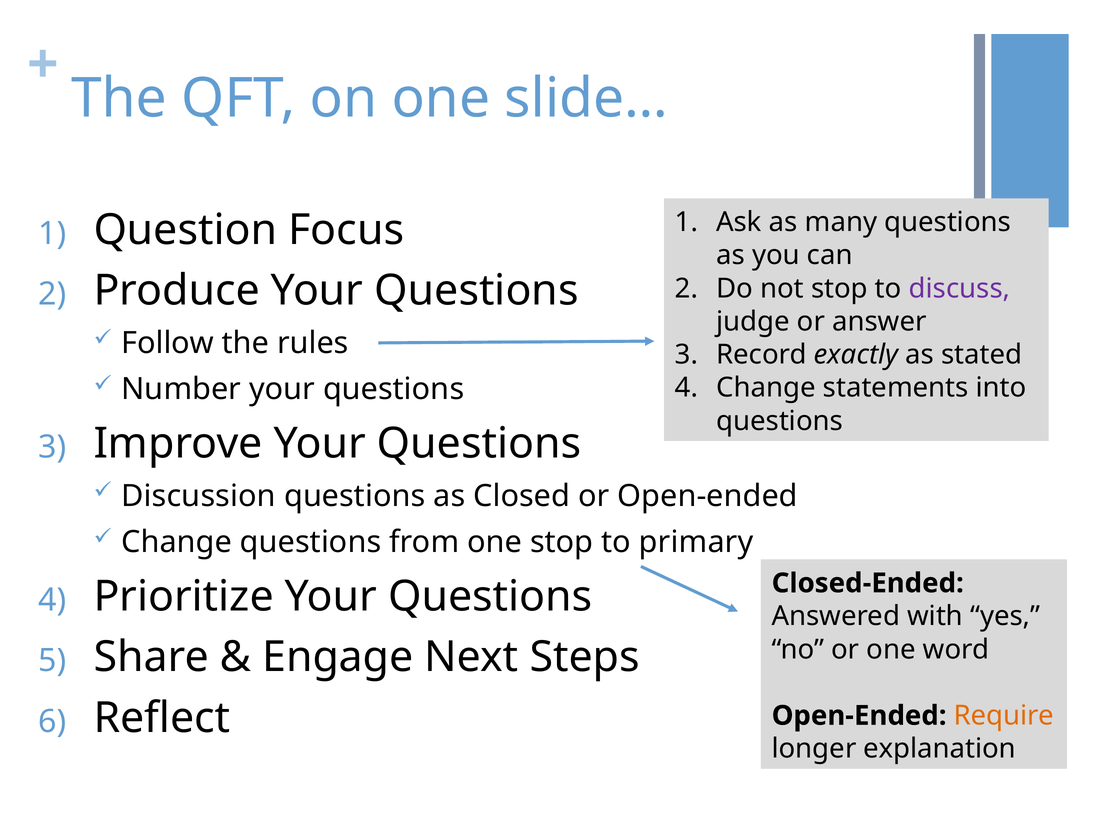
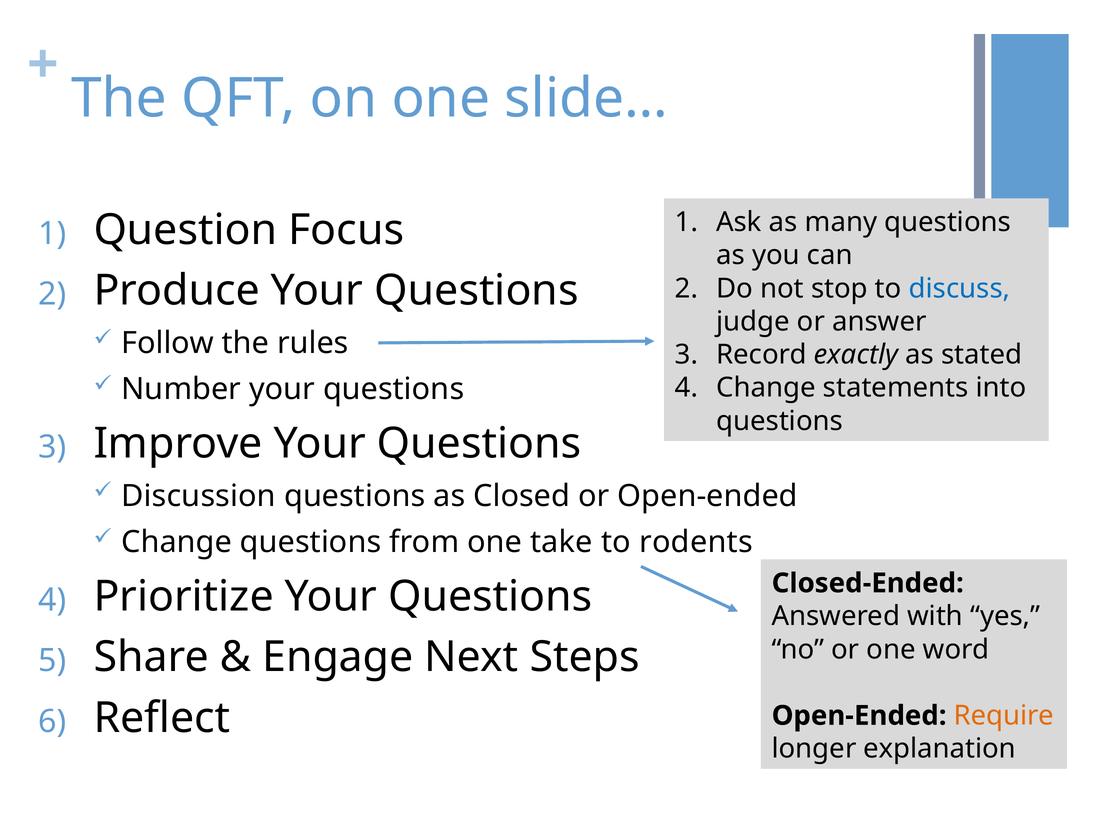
discuss colour: purple -> blue
one stop: stop -> take
primary: primary -> rodents
